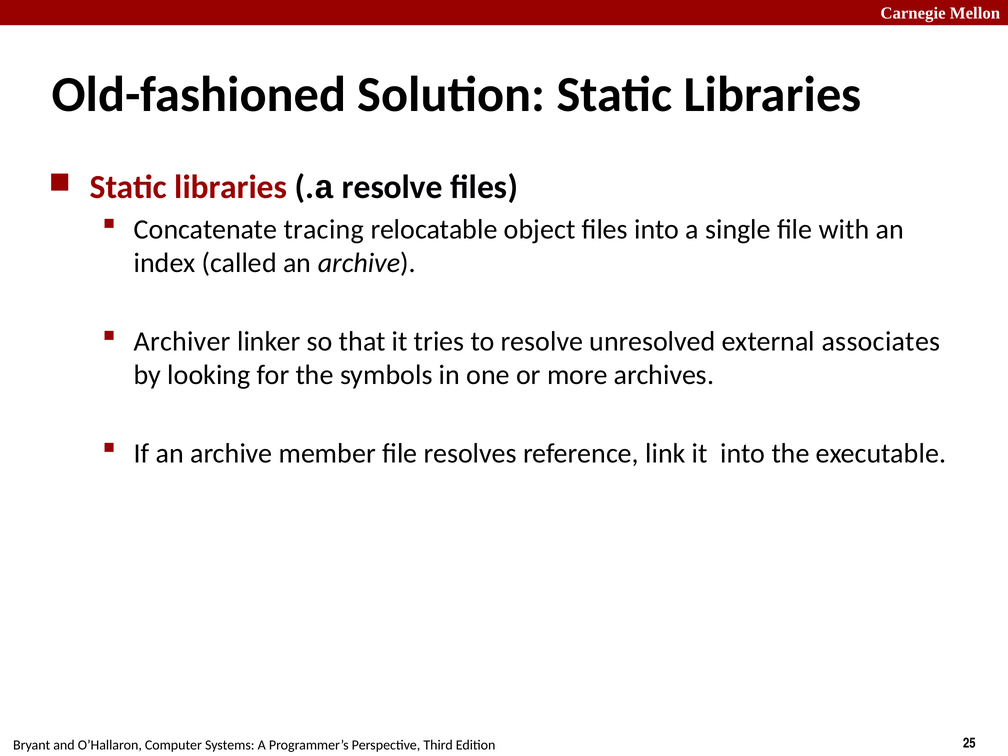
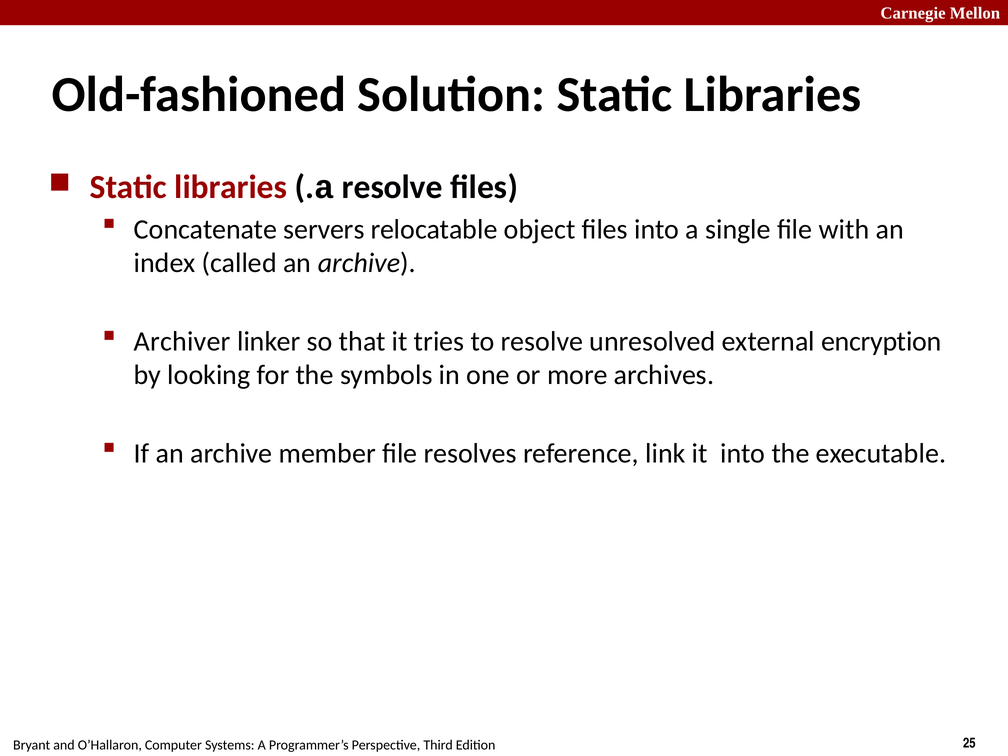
tracing: tracing -> servers
associates: associates -> encryption
